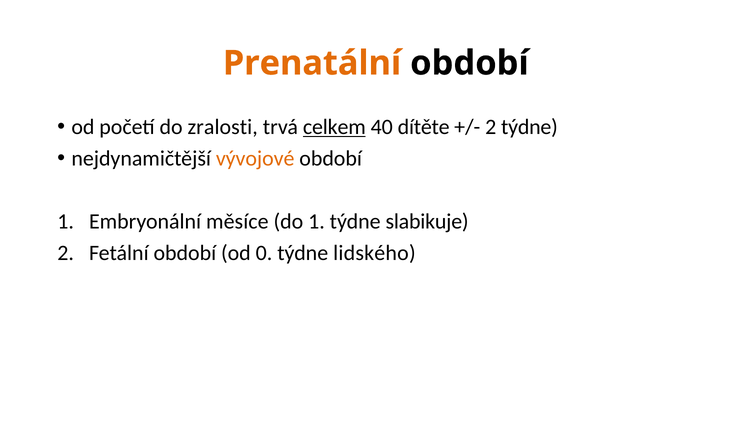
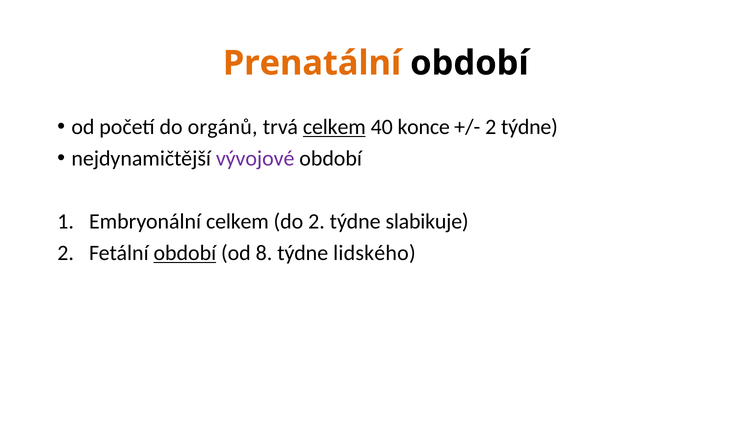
zralosti: zralosti -> orgánů
dítěte: dítěte -> konce
vývojové colour: orange -> purple
Embryonální měsíce: měsíce -> celkem
do 1: 1 -> 2
období at (185, 253) underline: none -> present
0: 0 -> 8
